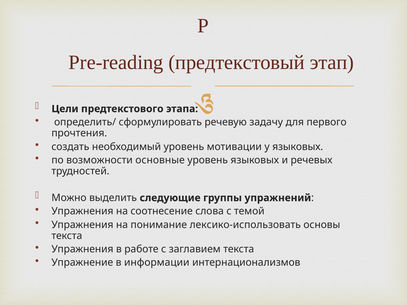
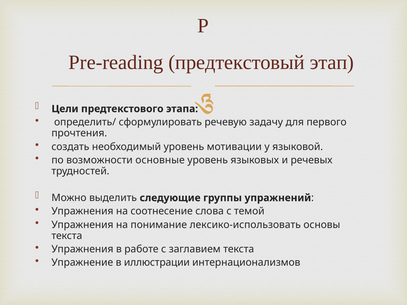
у языковых: языковых -> языковой
информации: информации -> иллюстрации
